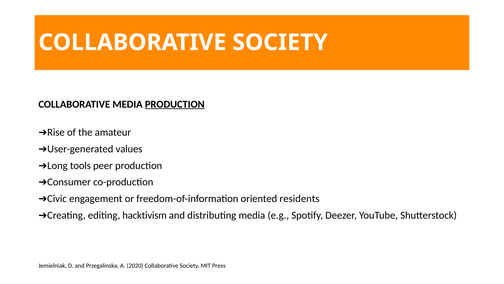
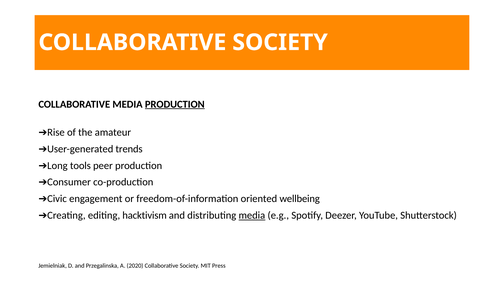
values: values -> trends
residents: residents -> wellbeing
media at (252, 215) underline: none -> present
